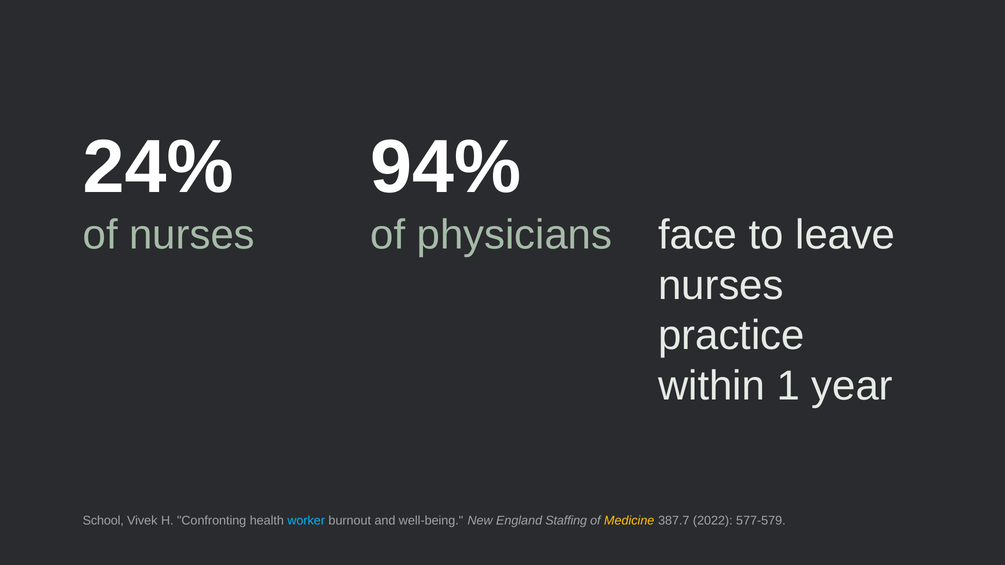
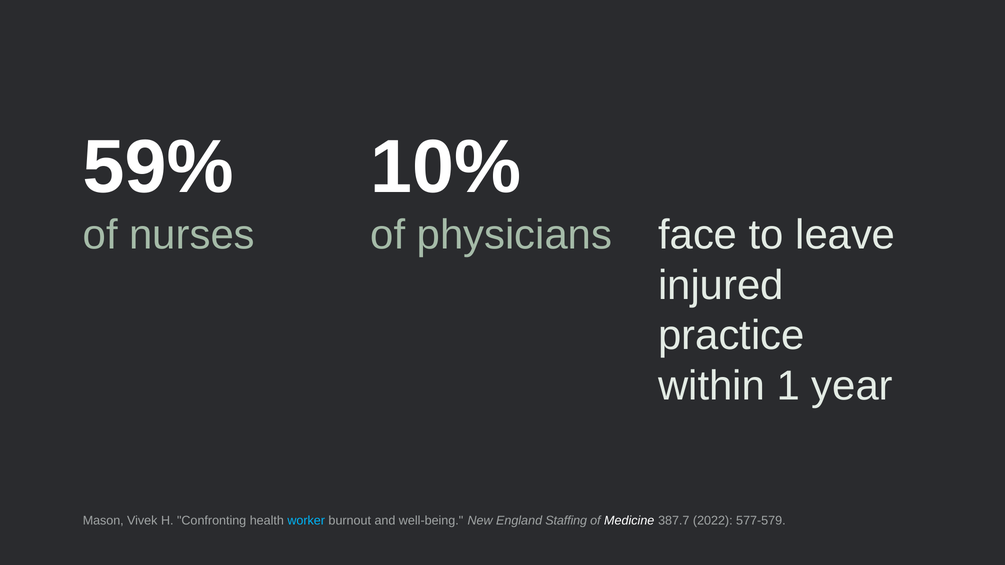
24%: 24% -> 59%
94%: 94% -> 10%
nurses at (721, 285): nurses -> injured
School: School -> Mason
Medicine colour: yellow -> white
